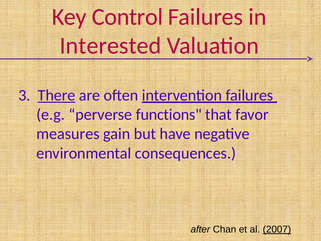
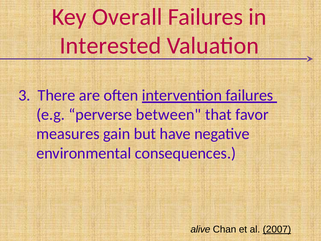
Control: Control -> Overall
There underline: present -> none
functions: functions -> between
after: after -> alive
